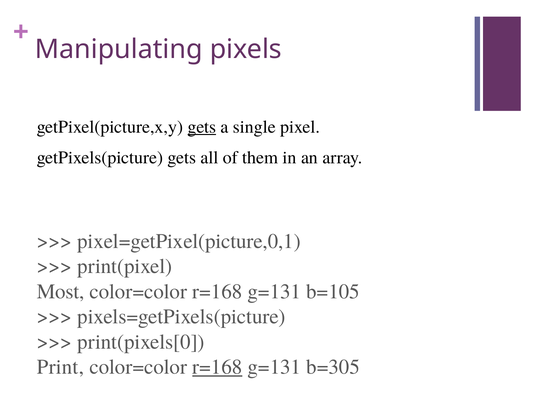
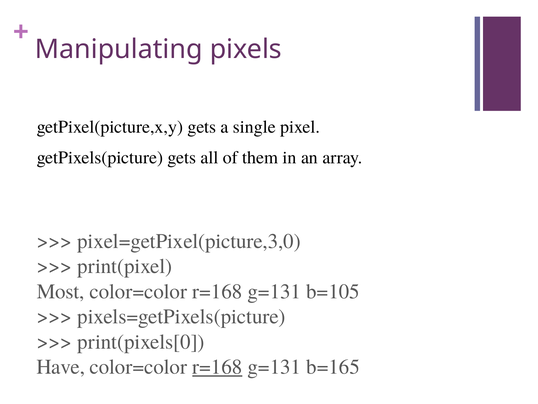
gets at (202, 127) underline: present -> none
pixel=getPixel(picture,0,1: pixel=getPixel(picture,0,1 -> pixel=getPixel(picture,3,0
Print: Print -> Have
b=305: b=305 -> b=165
